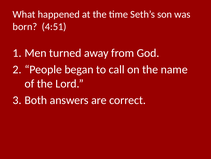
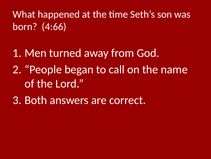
4:51: 4:51 -> 4:66
